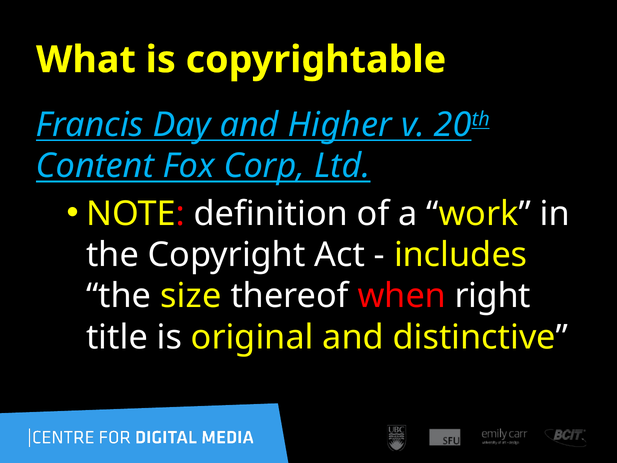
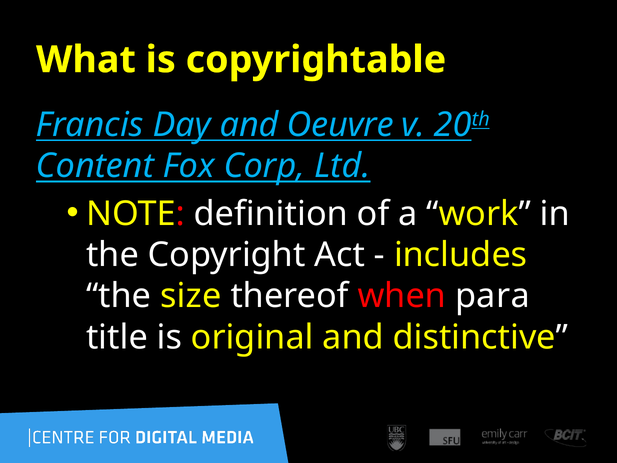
Higher: Higher -> Oeuvre
right: right -> para
